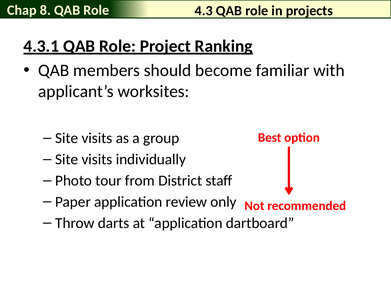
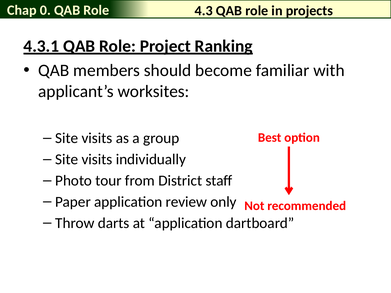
8: 8 -> 0
